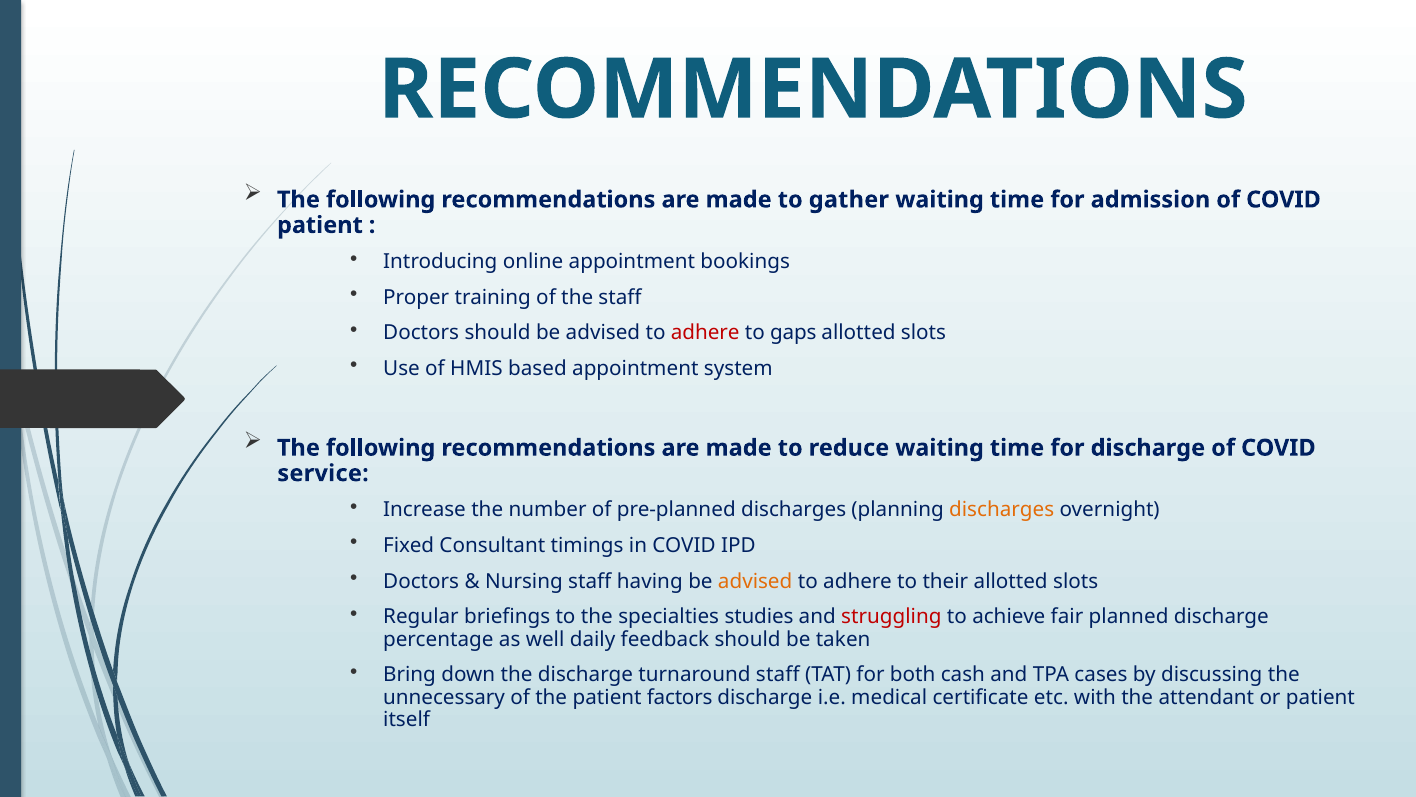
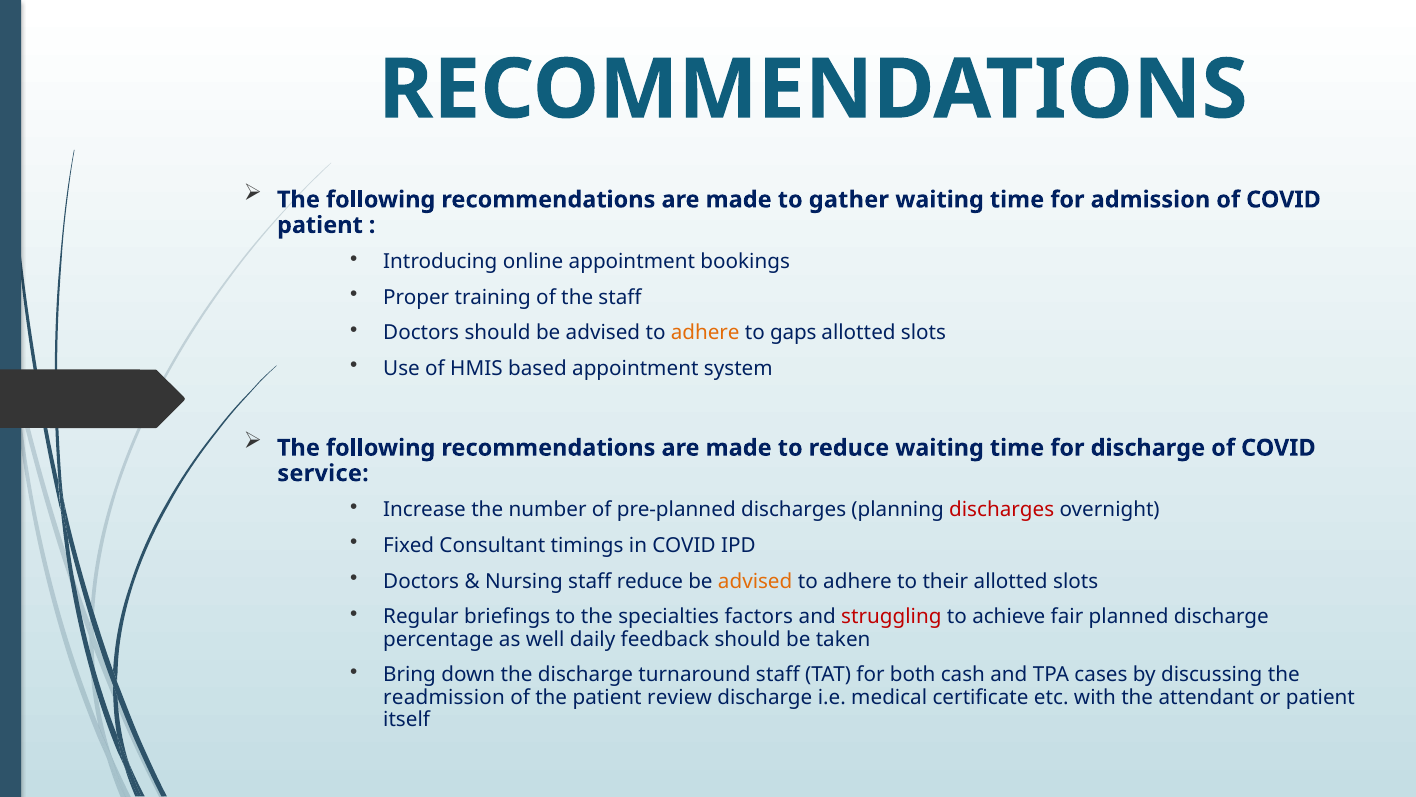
adhere at (705, 333) colour: red -> orange
discharges at (1002, 510) colour: orange -> red
staff having: having -> reduce
studies: studies -> factors
unnecessary: unnecessary -> readmission
factors: factors -> review
